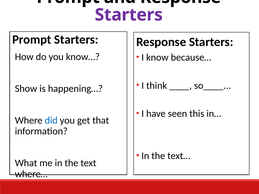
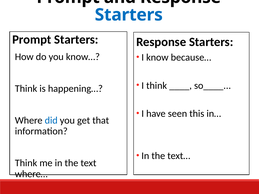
Starters at (129, 15) colour: purple -> blue
Show at (26, 89): Show -> Think
What at (26, 163): What -> Think
